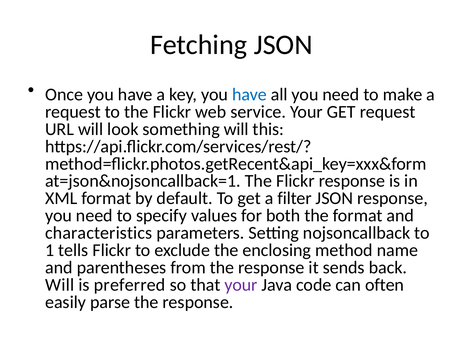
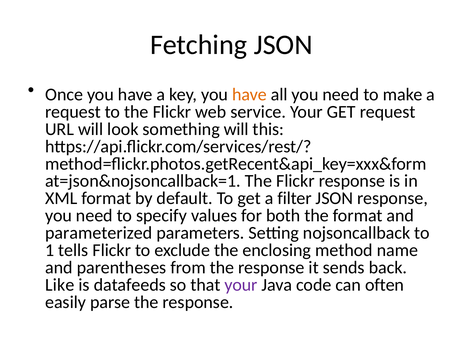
have at (249, 95) colour: blue -> orange
characteristics: characteristics -> parameterized
Will at (60, 285): Will -> Like
preferred: preferred -> datafeeds
